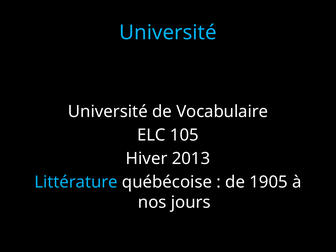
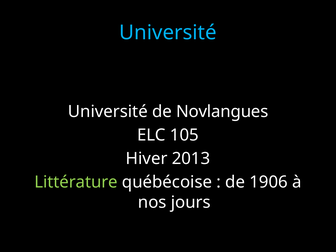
Vocabulaire: Vocabulaire -> Novlangues
Littérature colour: light blue -> light green
1905: 1905 -> 1906
